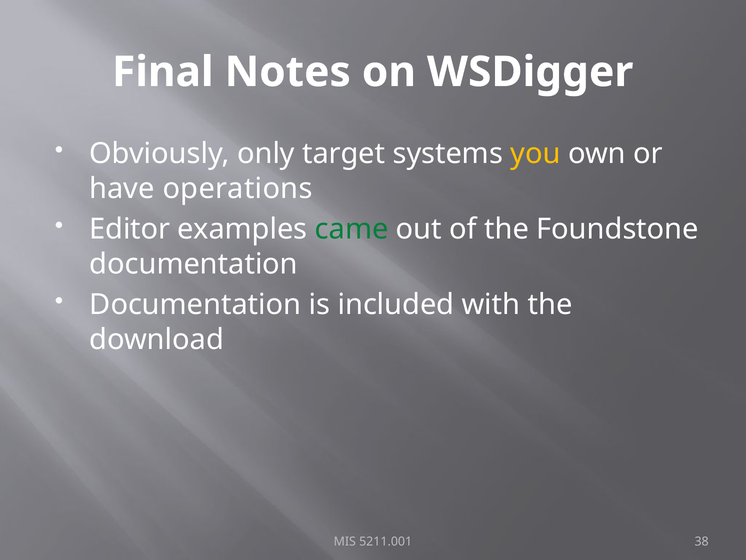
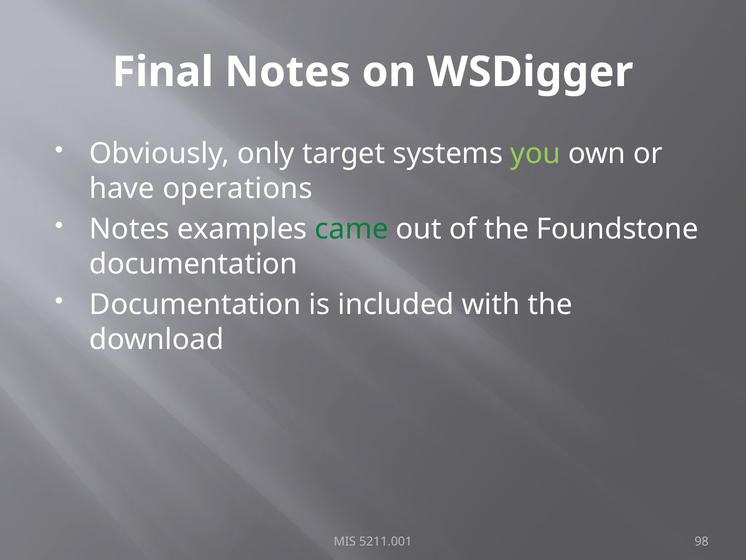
you colour: yellow -> light green
Editor at (130, 229): Editor -> Notes
38: 38 -> 98
